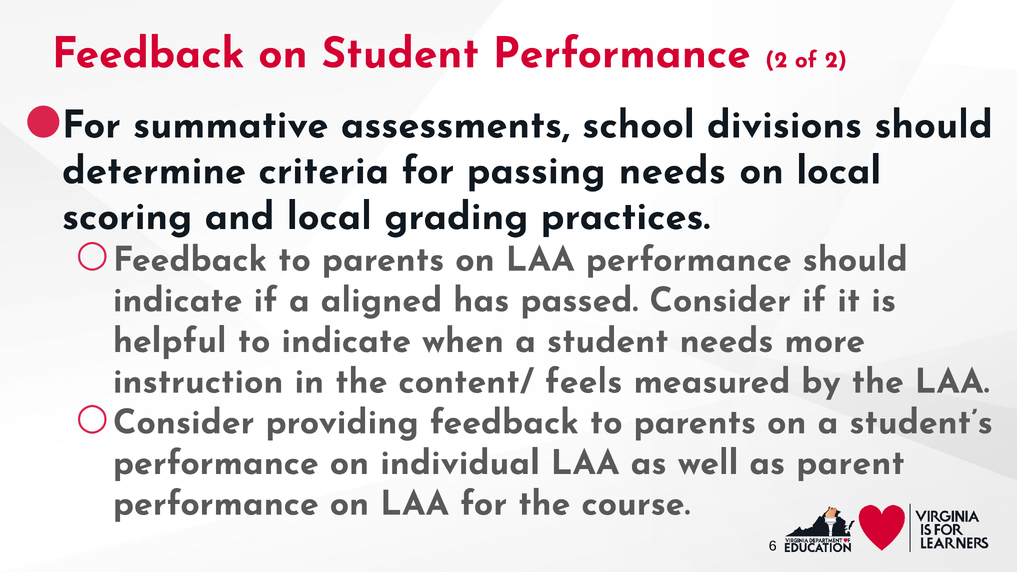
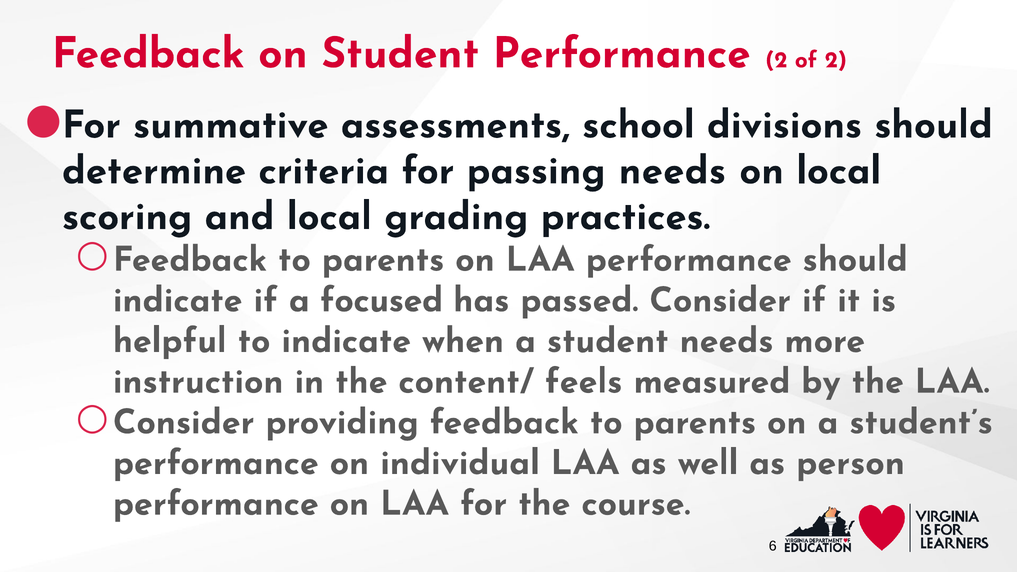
aligned: aligned -> focused
parent: parent -> person
